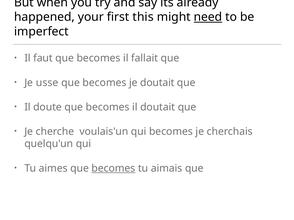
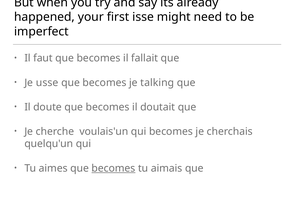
this: this -> isse
need underline: present -> none
je doutait: doutait -> talking
